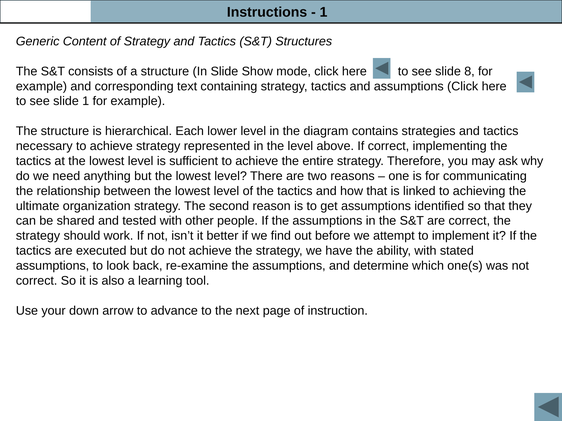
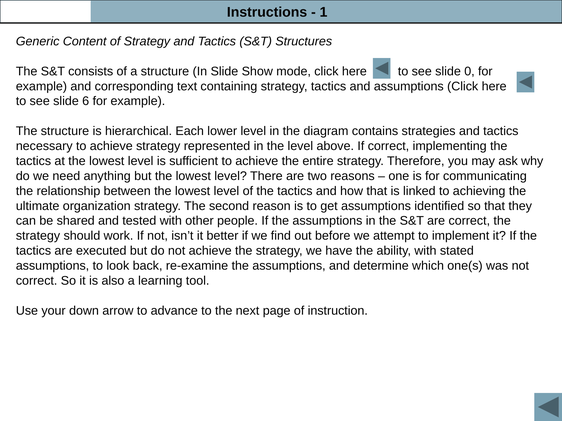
8: 8 -> 0
slide 1: 1 -> 6
